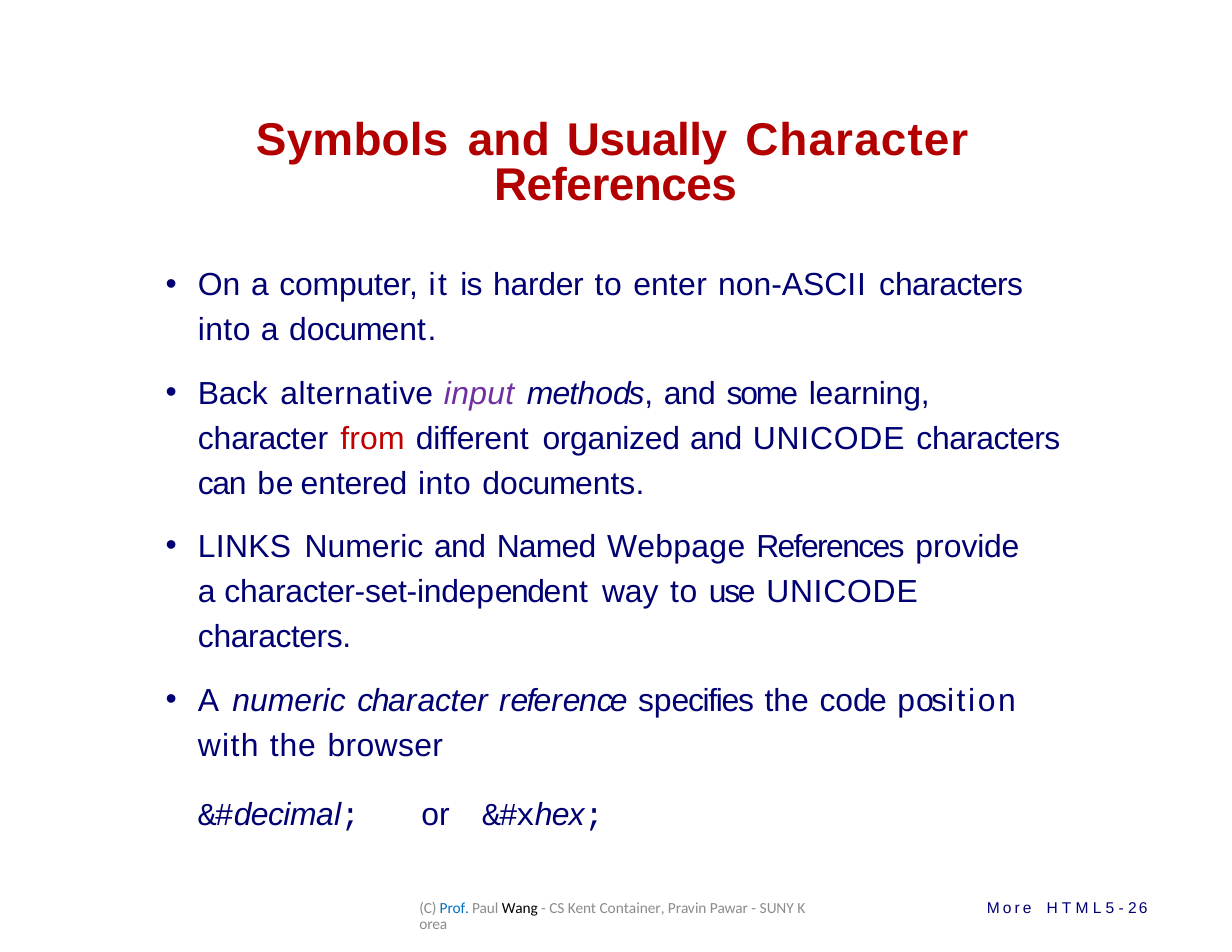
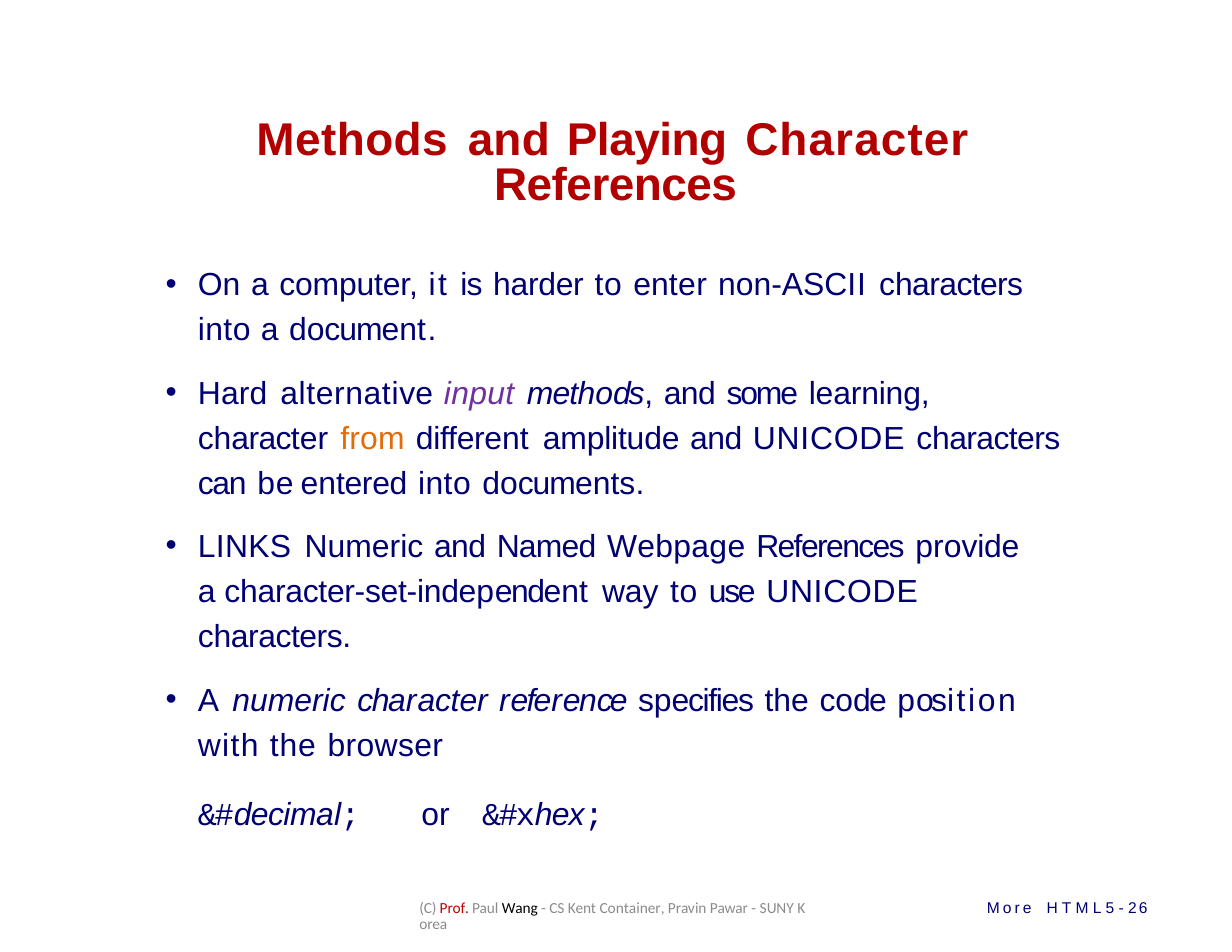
Symbols at (352, 140): Symbols -> Methods
Usually: Usually -> Playing
Back: Back -> Hard
from colour: red -> orange
organized: organized -> amplitude
Prof colour: blue -> red
